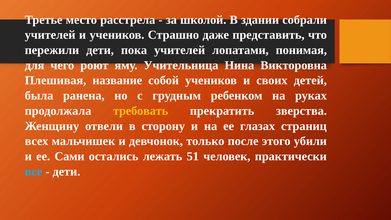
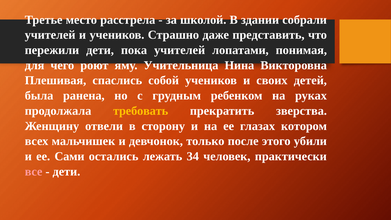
название: название -> спаслись
страниц: страниц -> котором
51: 51 -> 34
все colour: light blue -> pink
